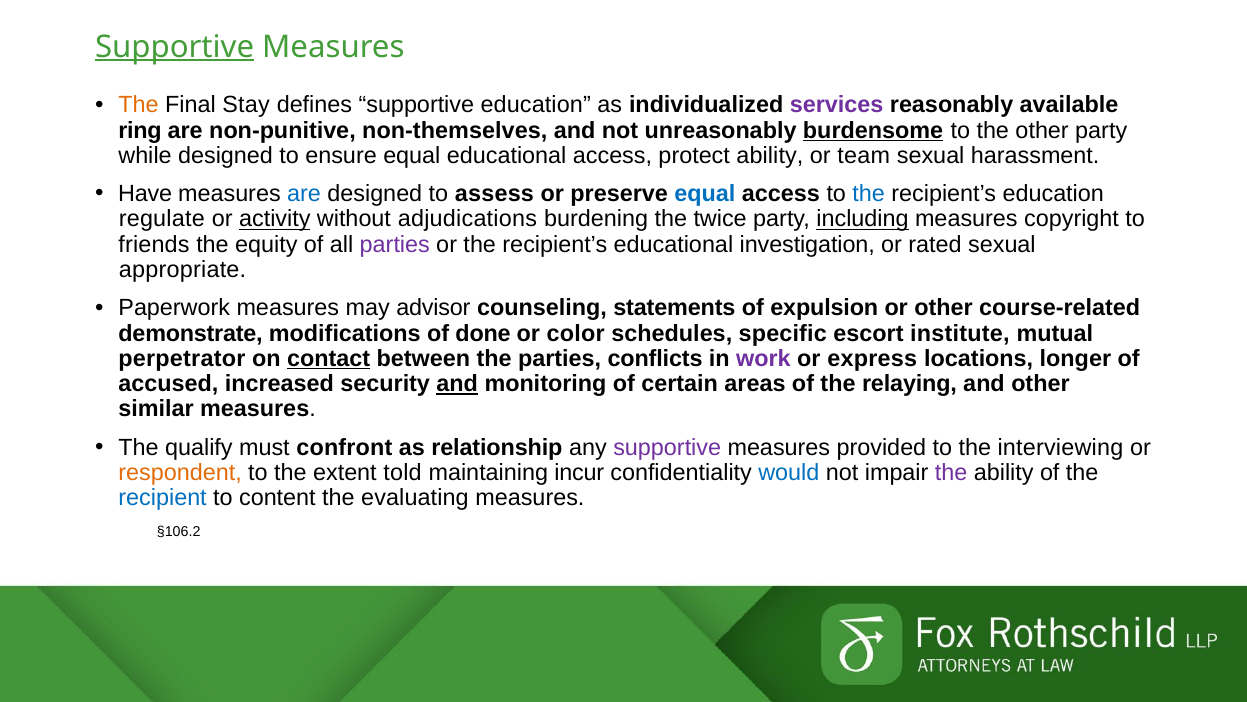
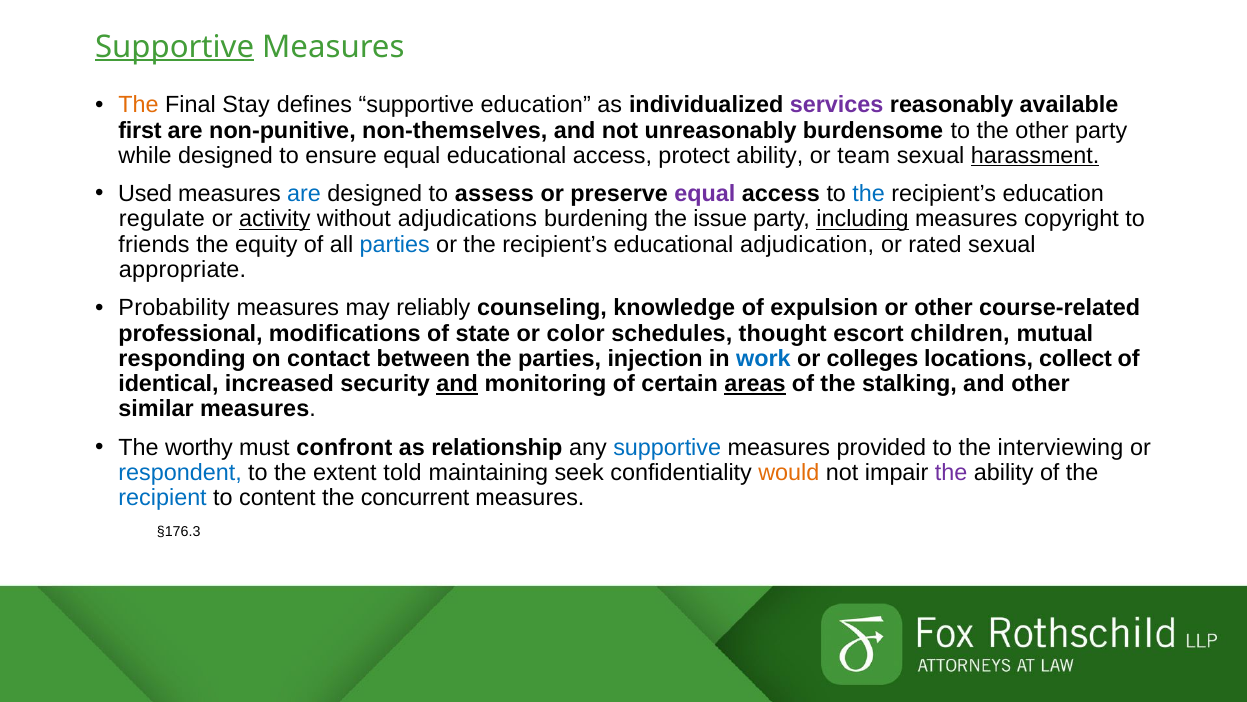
ring: ring -> first
burdensome underline: present -> none
harassment underline: none -> present
Have: Have -> Used
equal at (705, 194) colour: blue -> purple
twice: twice -> issue
parties at (395, 244) colour: purple -> blue
investigation: investigation -> adjudication
Paperwork: Paperwork -> Probability
advisor: advisor -> reliably
statements: statements -> knowledge
demonstrate: demonstrate -> professional
done: done -> state
specific: specific -> thought
institute: institute -> children
perpetrator: perpetrator -> responding
contact underline: present -> none
conflicts: conflicts -> injection
work colour: purple -> blue
express: express -> colleges
longer: longer -> collect
accused: accused -> identical
areas underline: none -> present
relaying: relaying -> stalking
qualify: qualify -> worthy
supportive at (667, 447) colour: purple -> blue
respondent colour: orange -> blue
incur: incur -> seek
would colour: blue -> orange
evaluating: evaluating -> concurrent
§106.2: §106.2 -> §176.3
